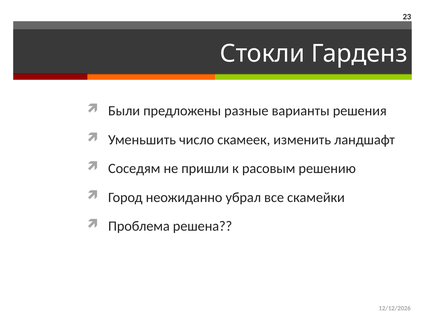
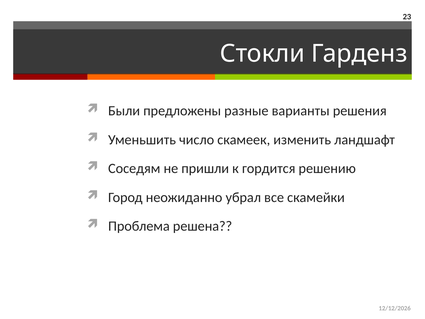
расовым: расовым -> гордится
